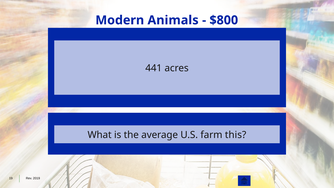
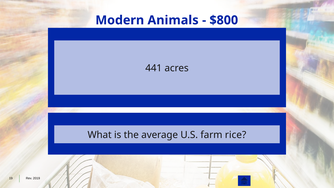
this: this -> rice
